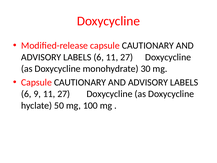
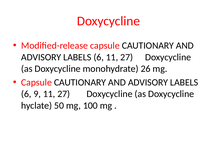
30: 30 -> 26
